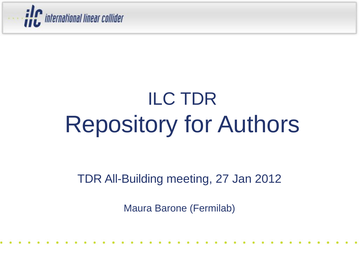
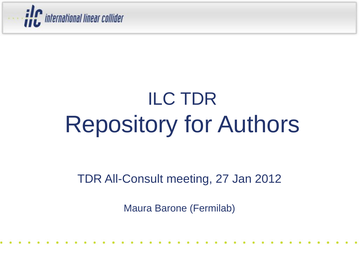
All-Building: All-Building -> All-Consult
